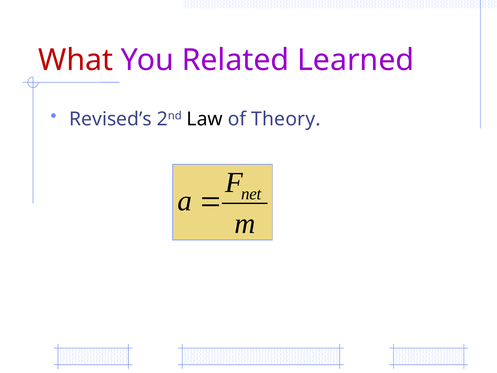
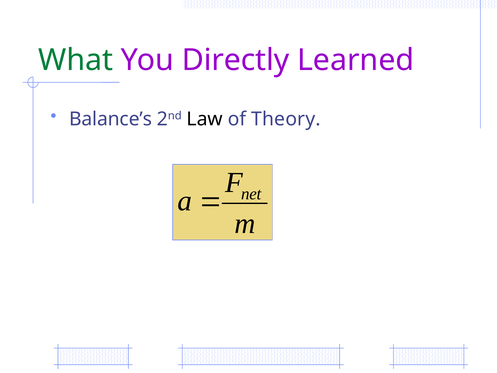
What colour: red -> green
Related: Related -> Directly
Revised’s: Revised’s -> Balance’s
